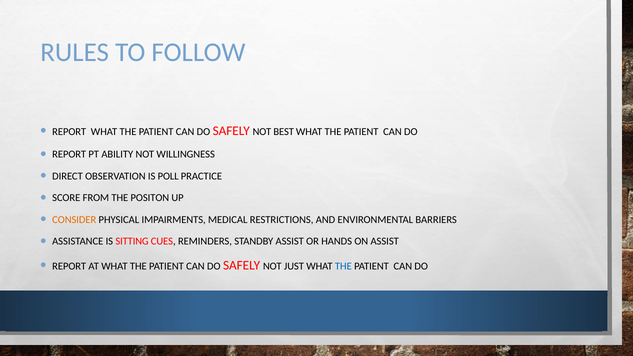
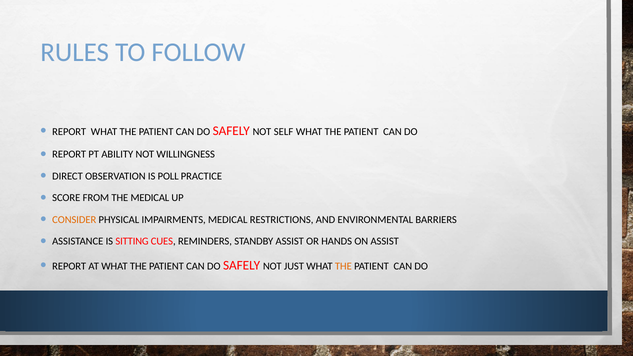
BEST: BEST -> SELF
THE POSITON: POSITON -> MEDICAL
THE at (343, 266) colour: blue -> orange
